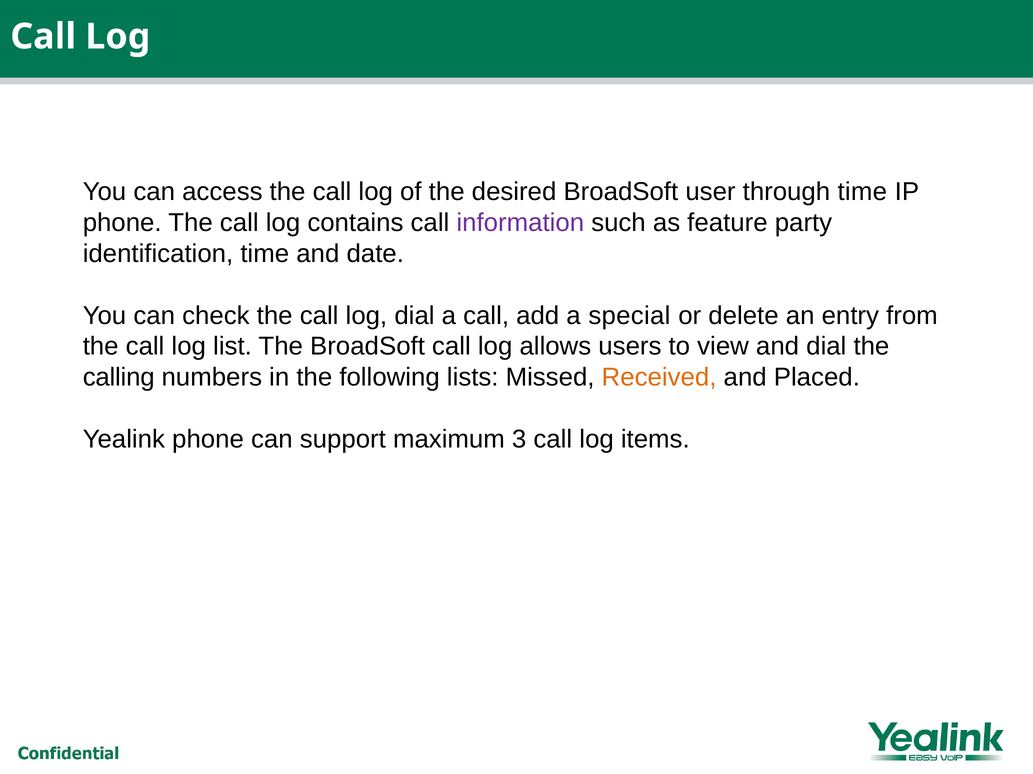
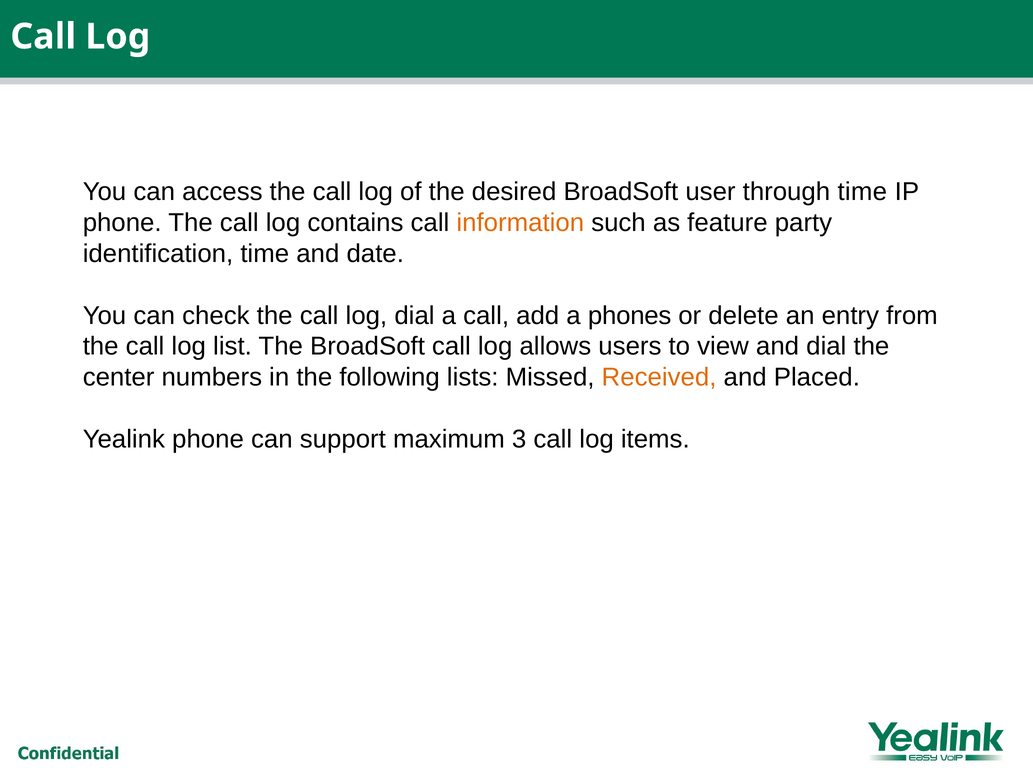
information colour: purple -> orange
special: special -> phones
calling: calling -> center
